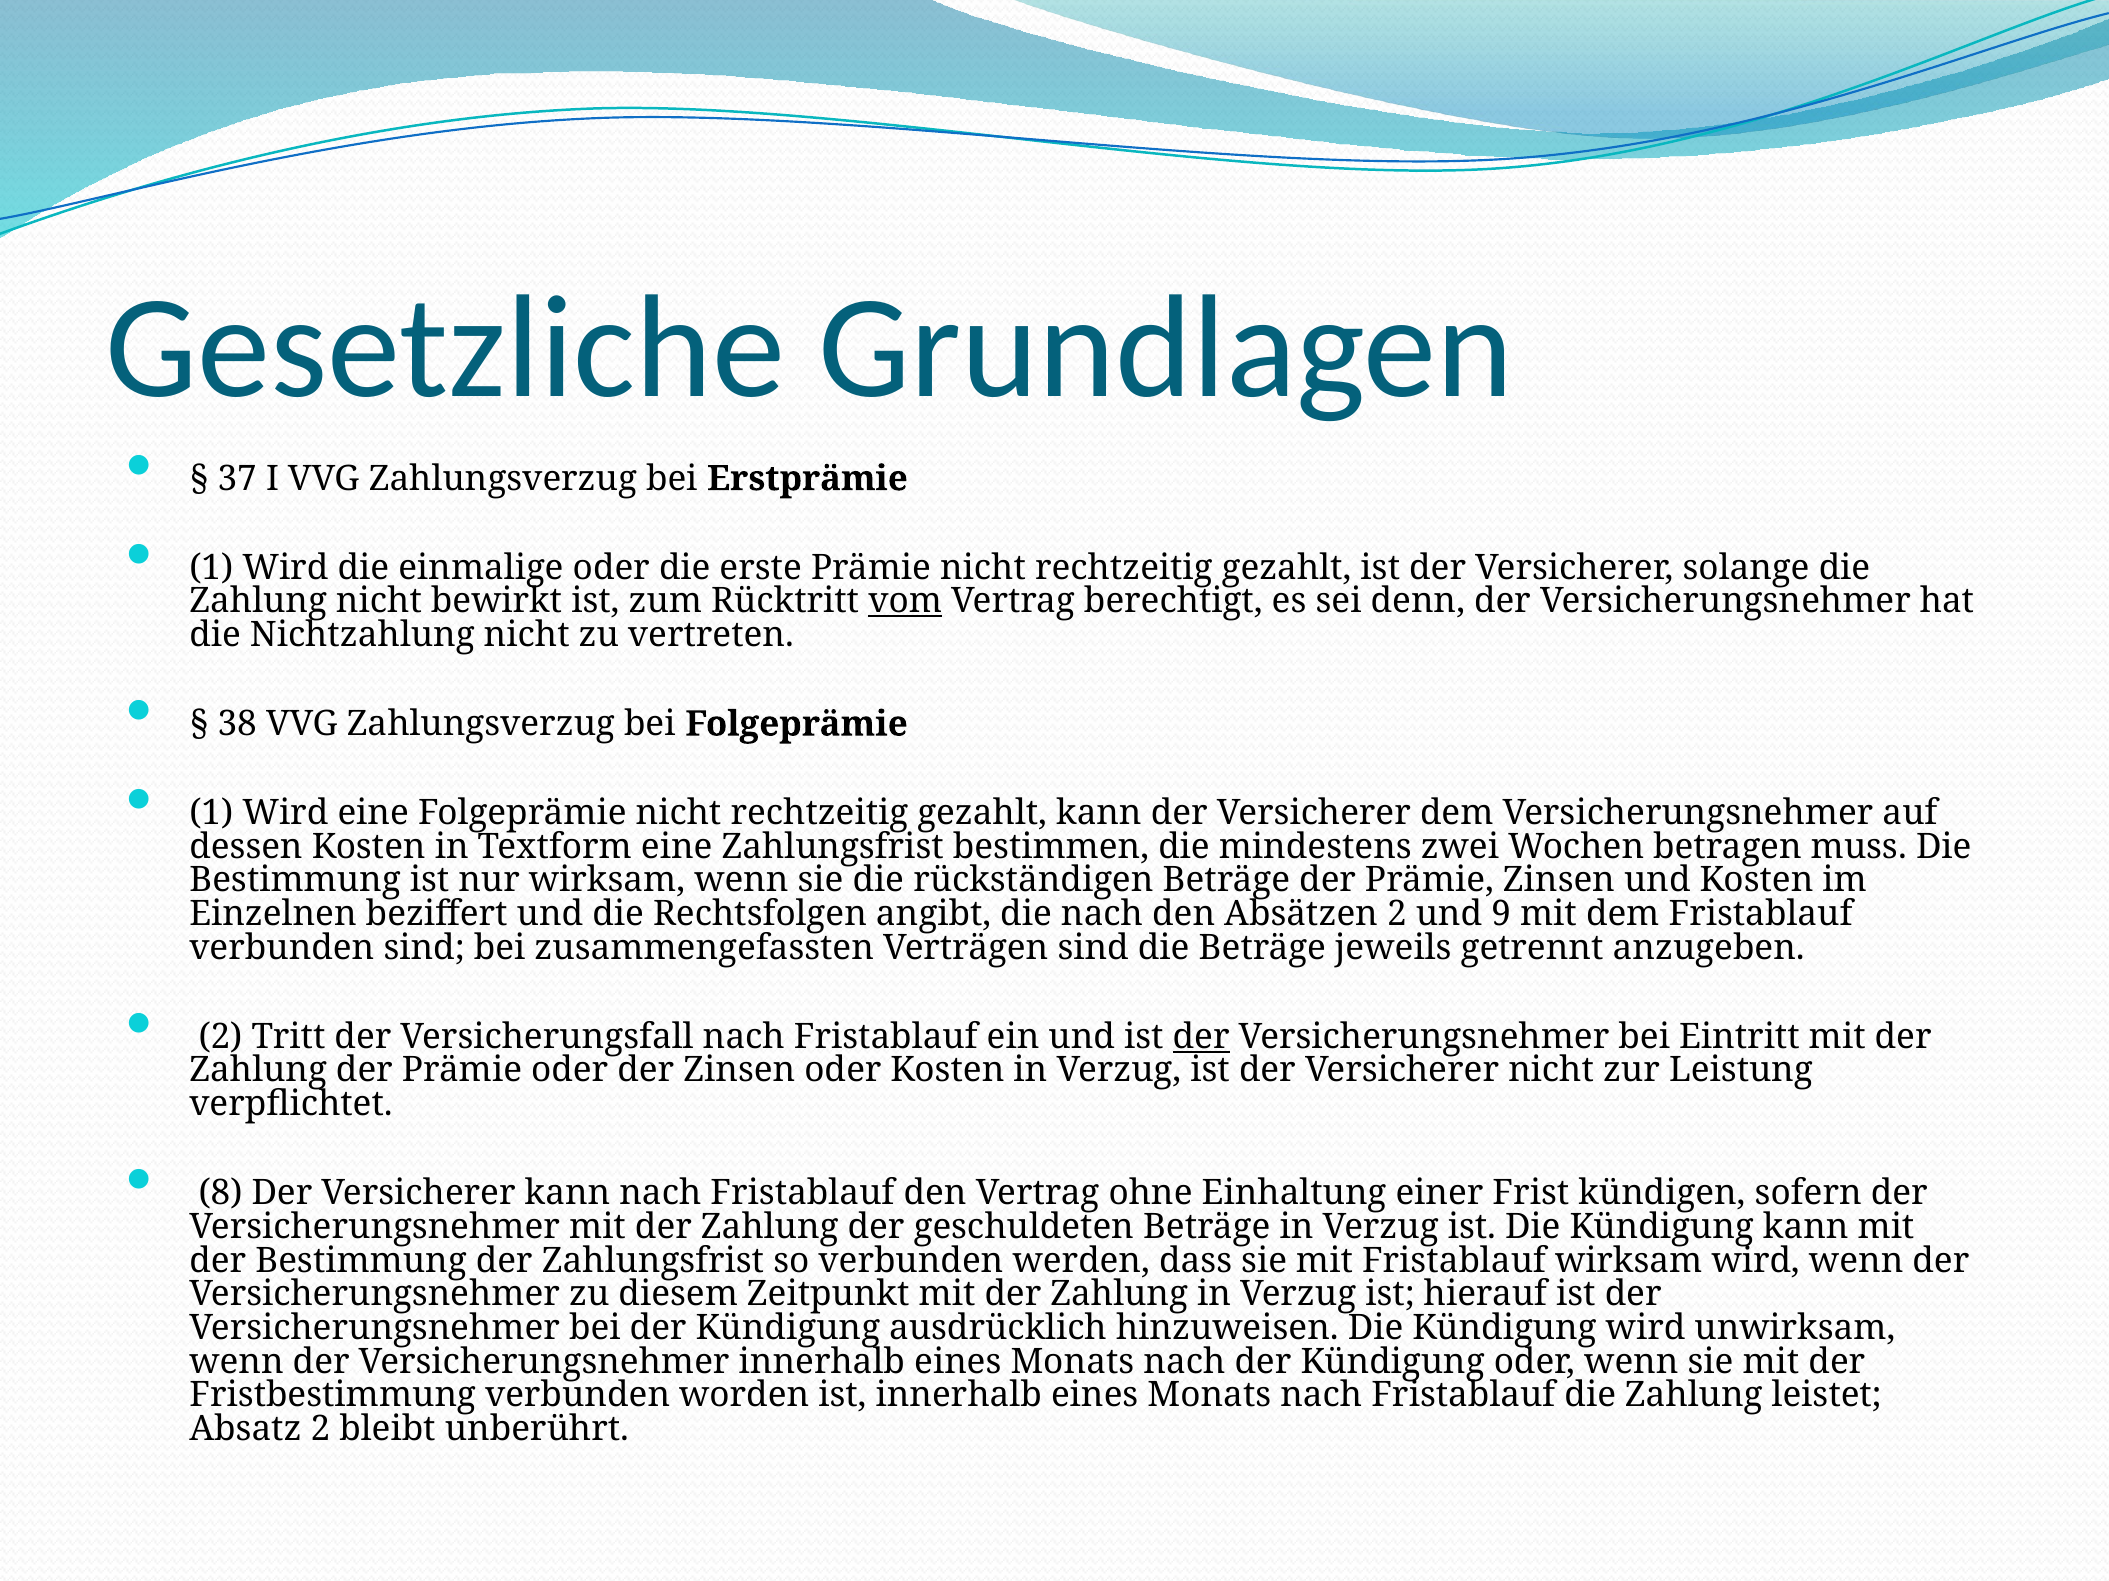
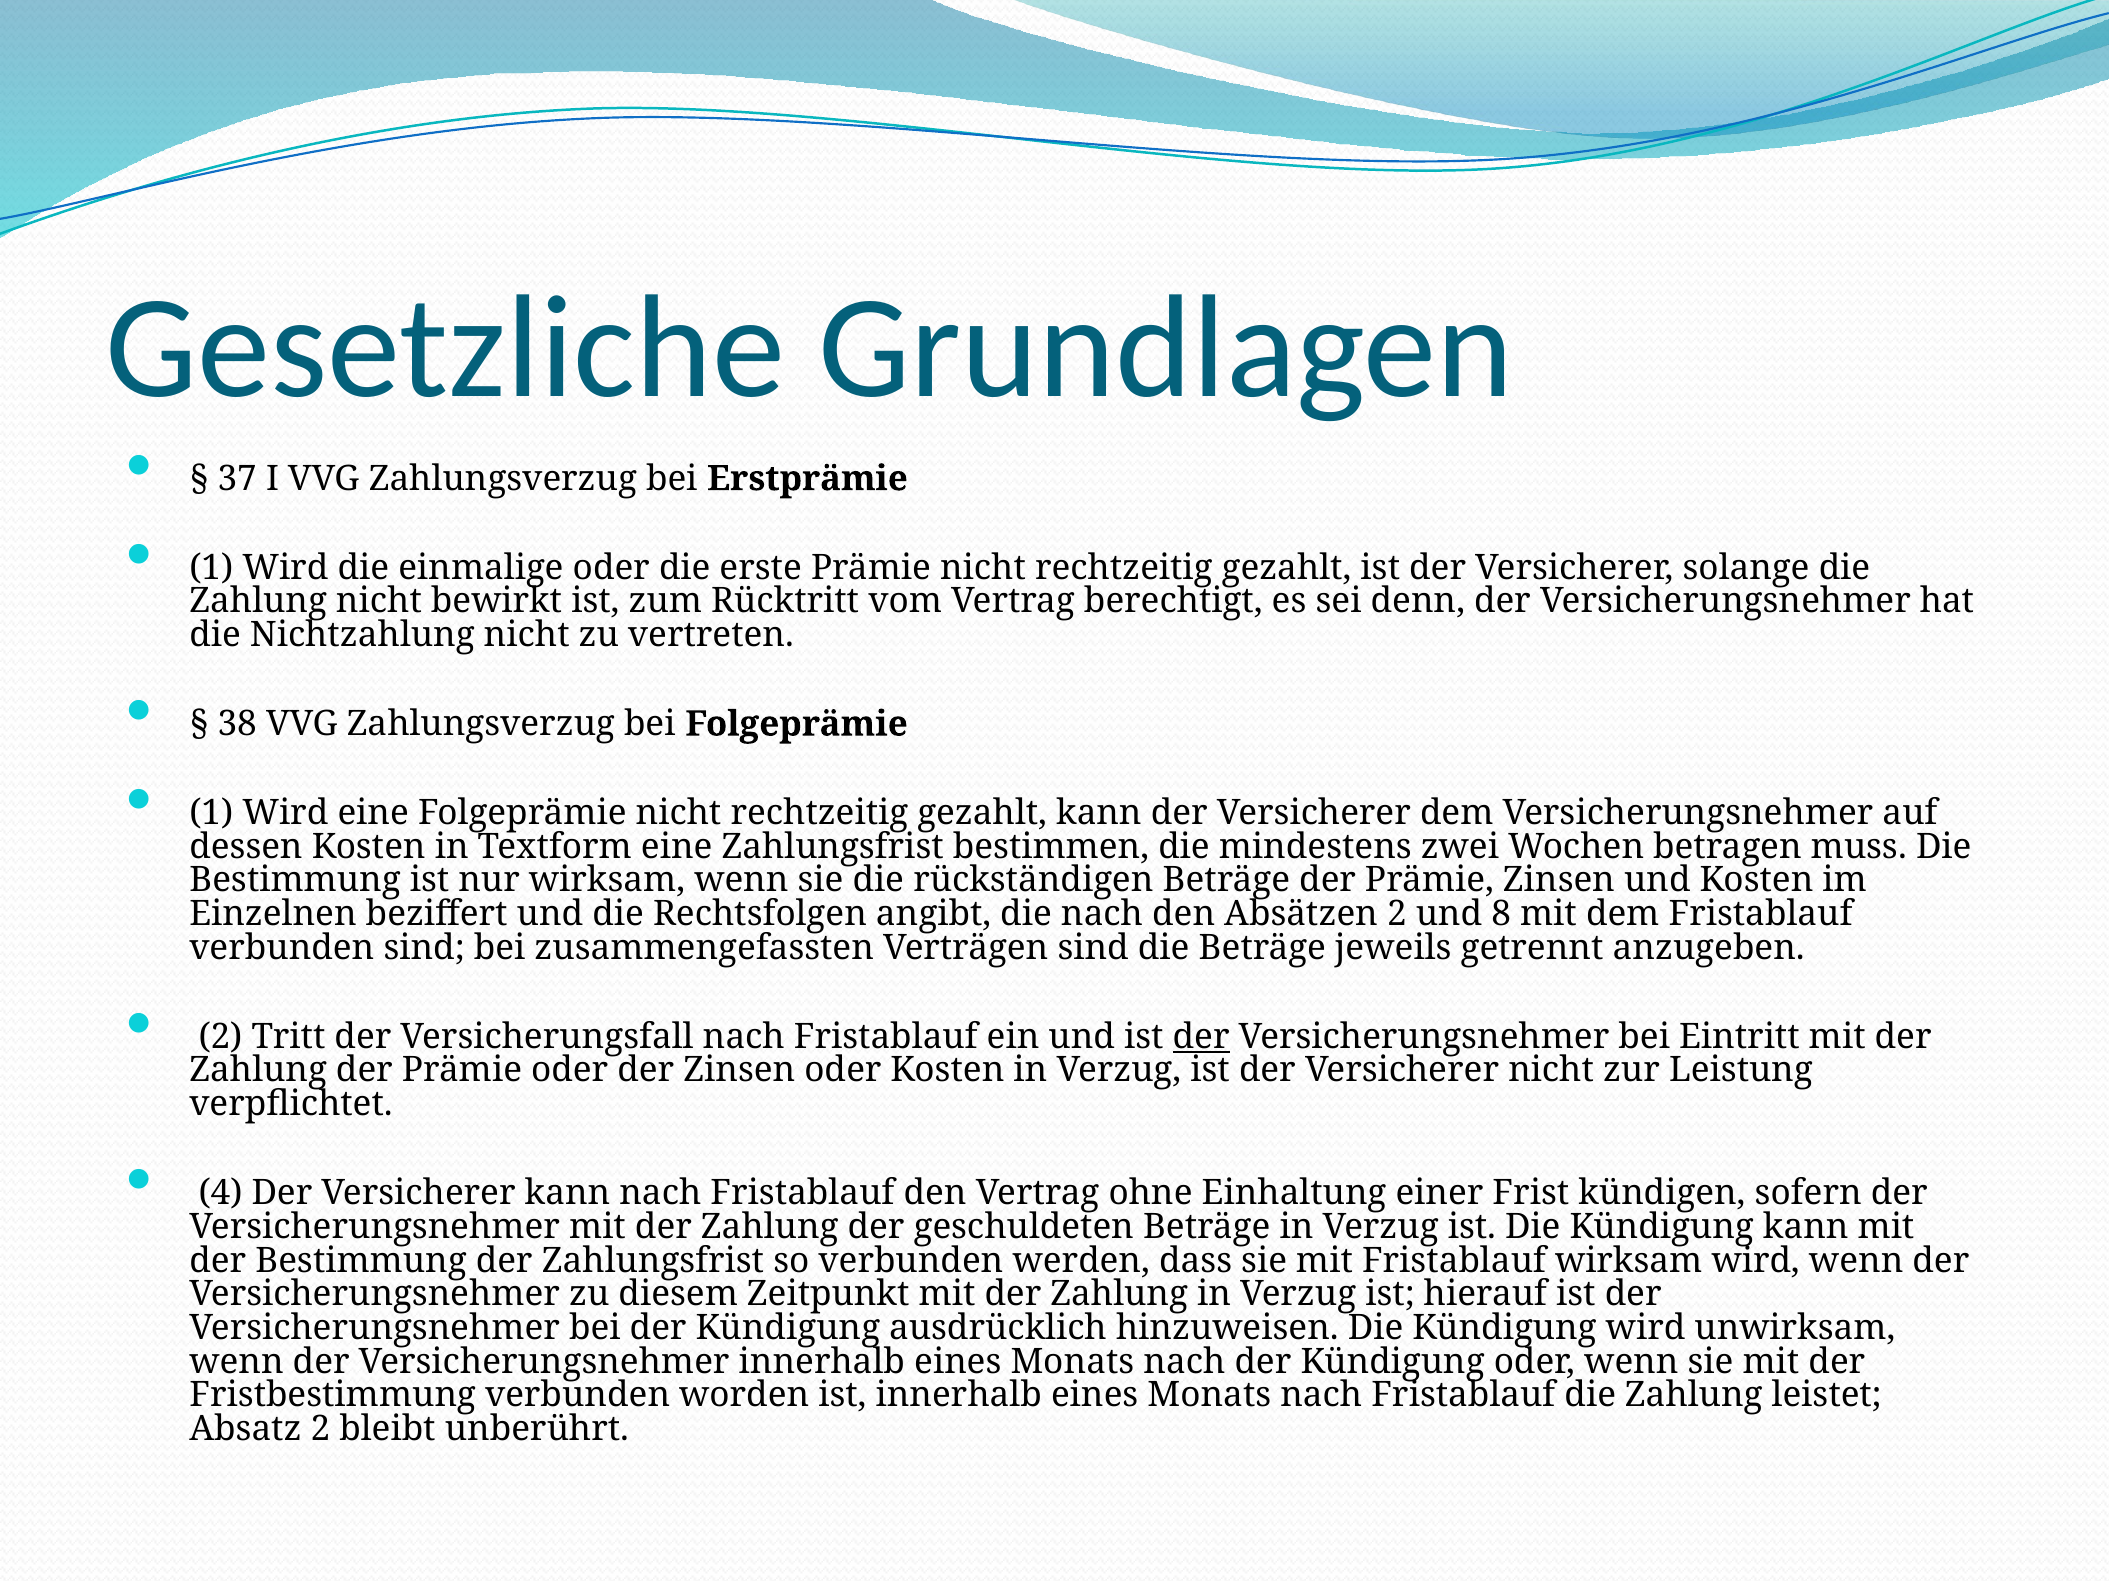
vom underline: present -> none
9: 9 -> 8
8: 8 -> 4
